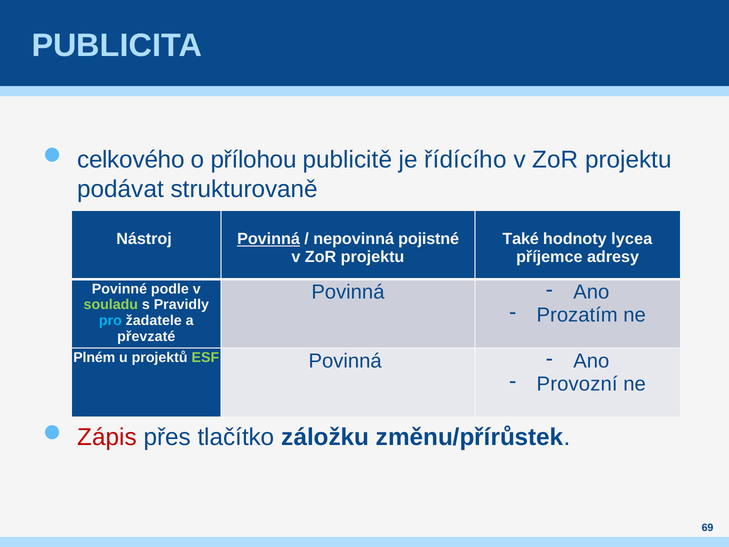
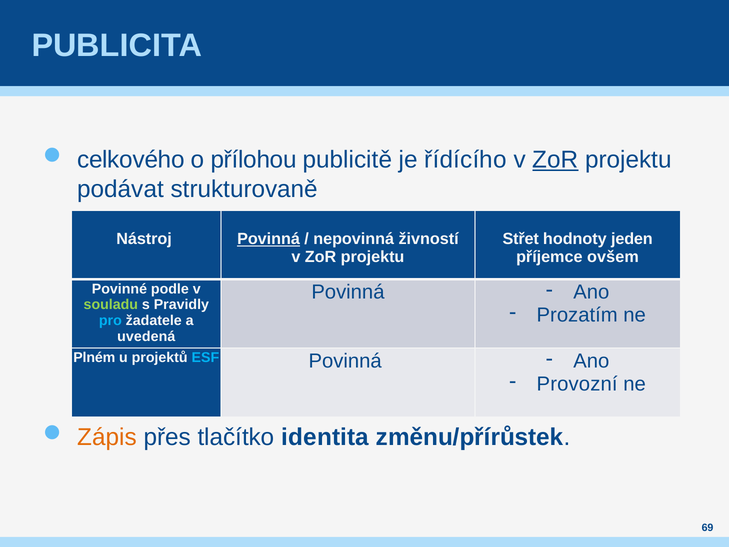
ZoR at (555, 160) underline: none -> present
pojistné: pojistné -> živností
Také: Také -> Střet
lycea: lycea -> jeden
adresy: adresy -> ovšem
převzaté: převzaté -> uvedená
ESF colour: light green -> light blue
Zápis colour: red -> orange
záložku: záložku -> identita
